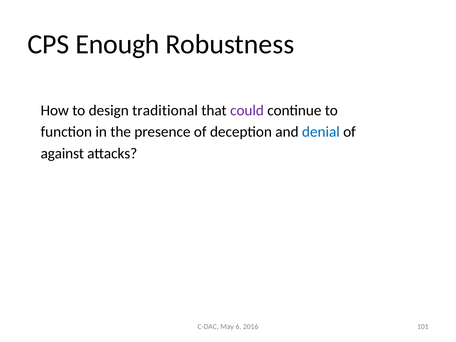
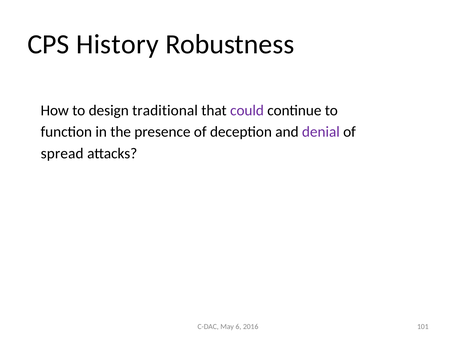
Enough: Enough -> History
denial colour: blue -> purple
against: against -> spread
